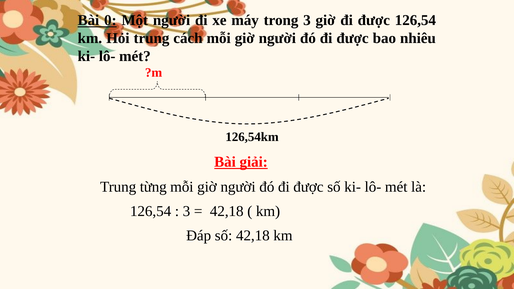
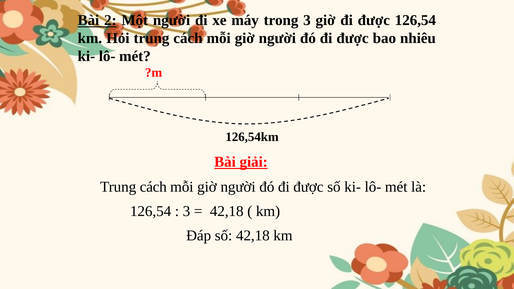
0: 0 -> 2
từng at (153, 187): từng -> cách
